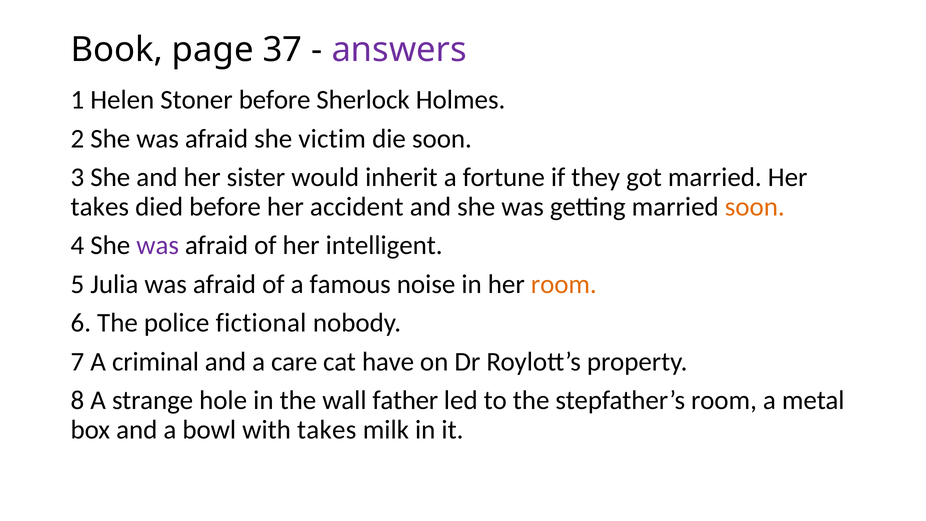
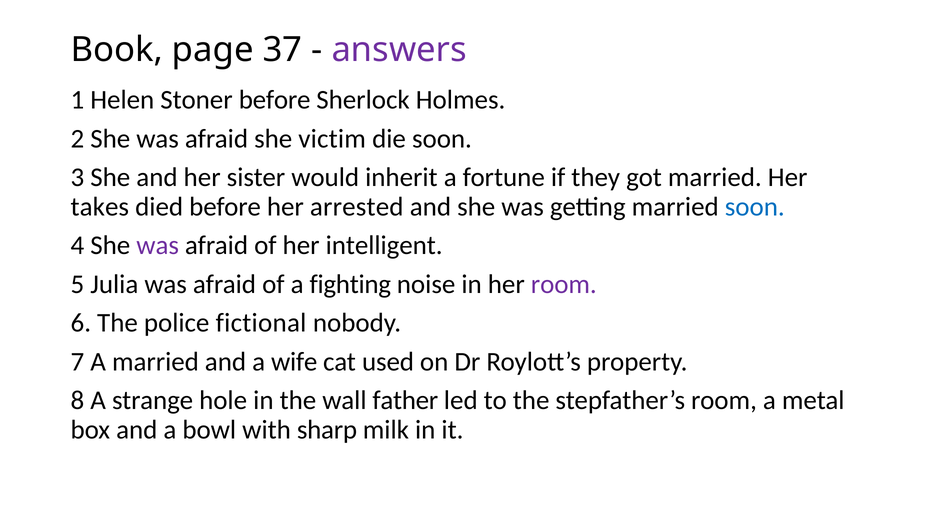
accident: accident -> arrested
soon at (755, 207) colour: orange -> blue
famous: famous -> fighting
room at (564, 284) colour: orange -> purple
A criminal: criminal -> married
care: care -> wife
have: have -> used
with takes: takes -> sharp
